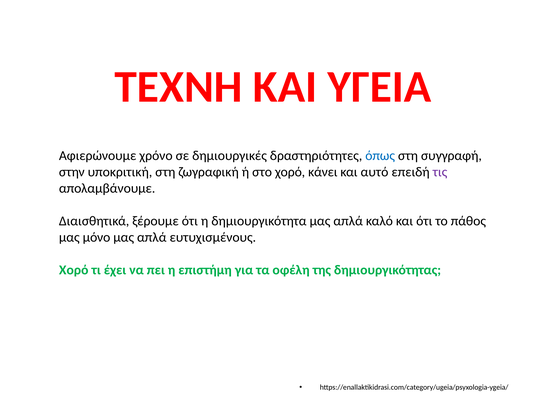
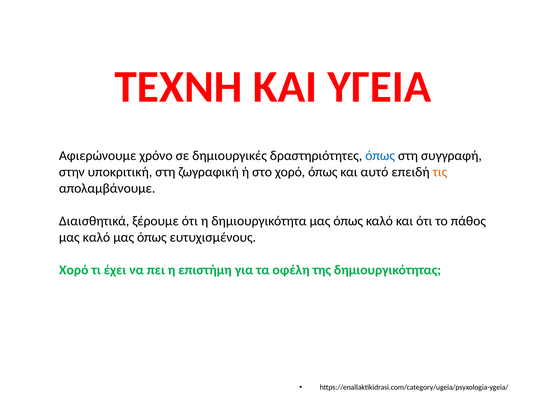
χορό κάνει: κάνει -> όπως
τις colour: purple -> orange
δημιουργικότητα μας απλά: απλά -> όπως
μας μόνο: μόνο -> καλό
απλά at (152, 238): απλά -> όπως
